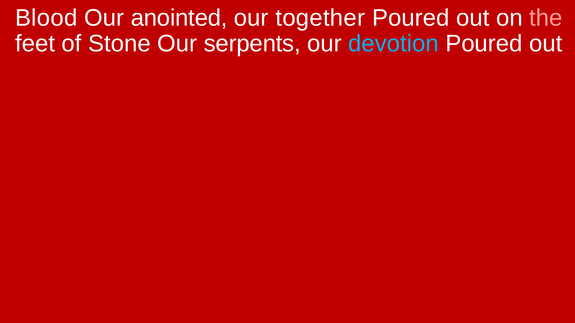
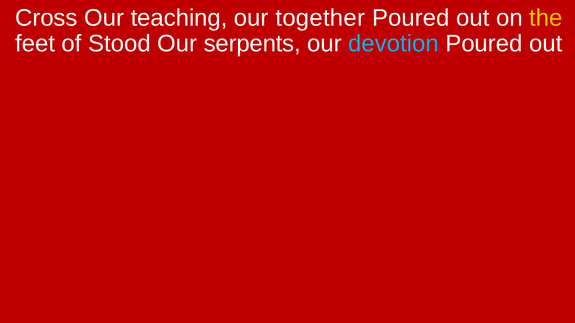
Blood: Blood -> Cross
anointed: anointed -> teaching
the colour: pink -> yellow
Stone: Stone -> Stood
